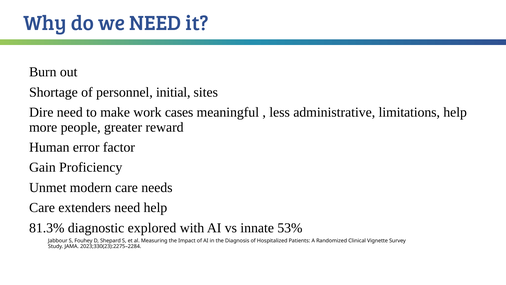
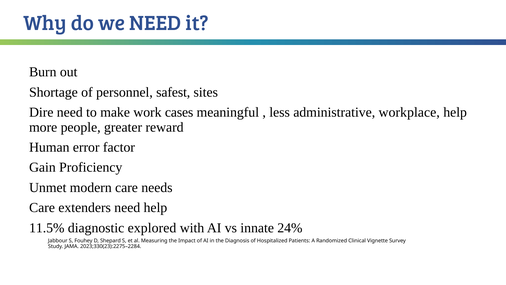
initial: initial -> safest
limitations: limitations -> workplace
81.3%: 81.3% -> 11.5%
53%: 53% -> 24%
